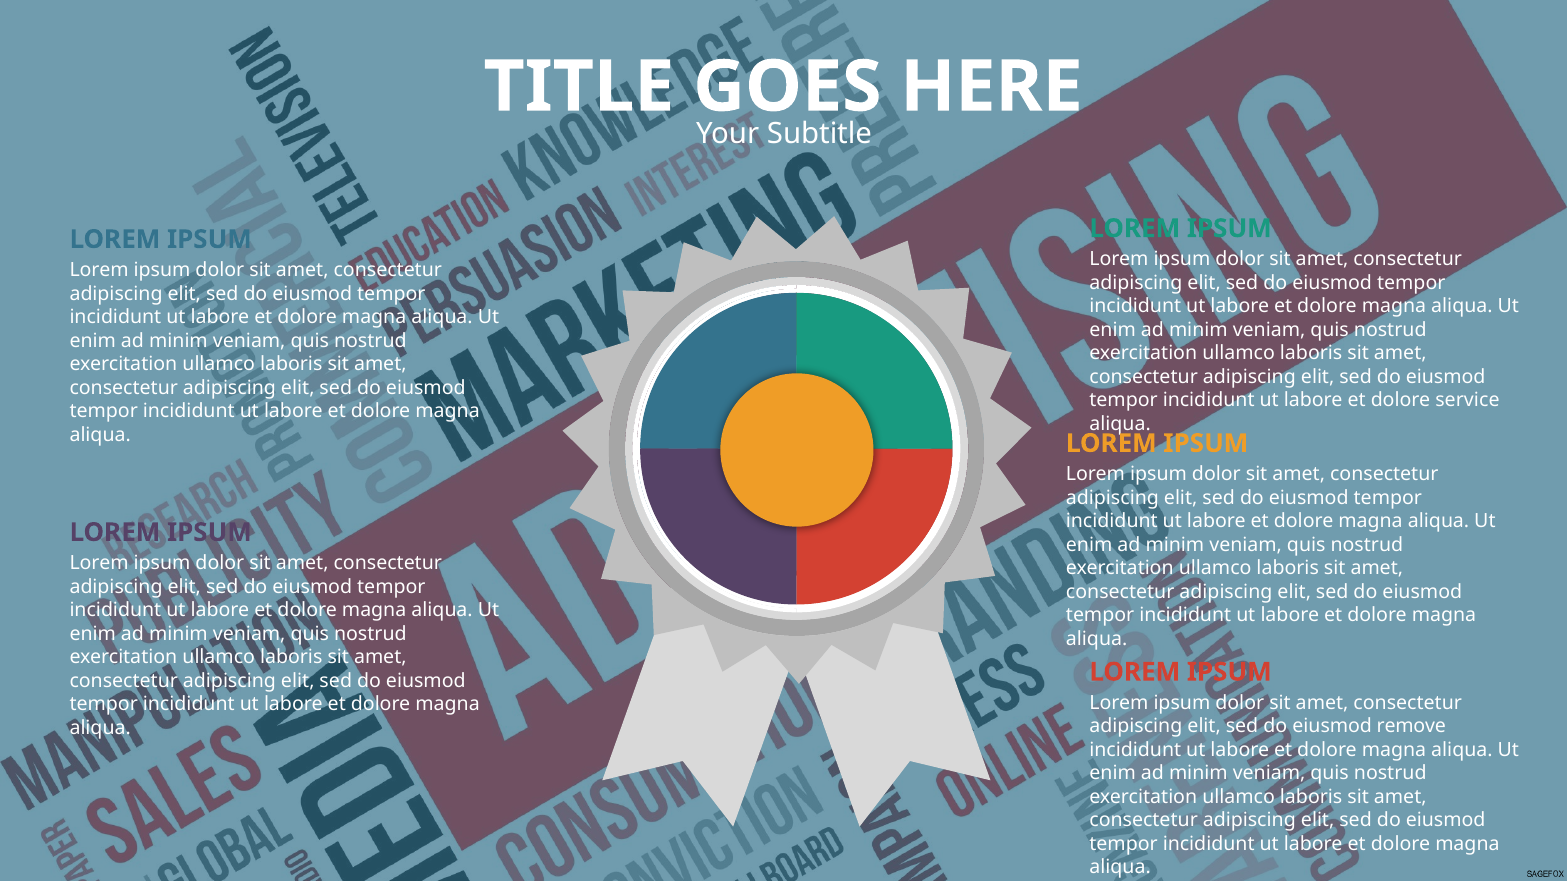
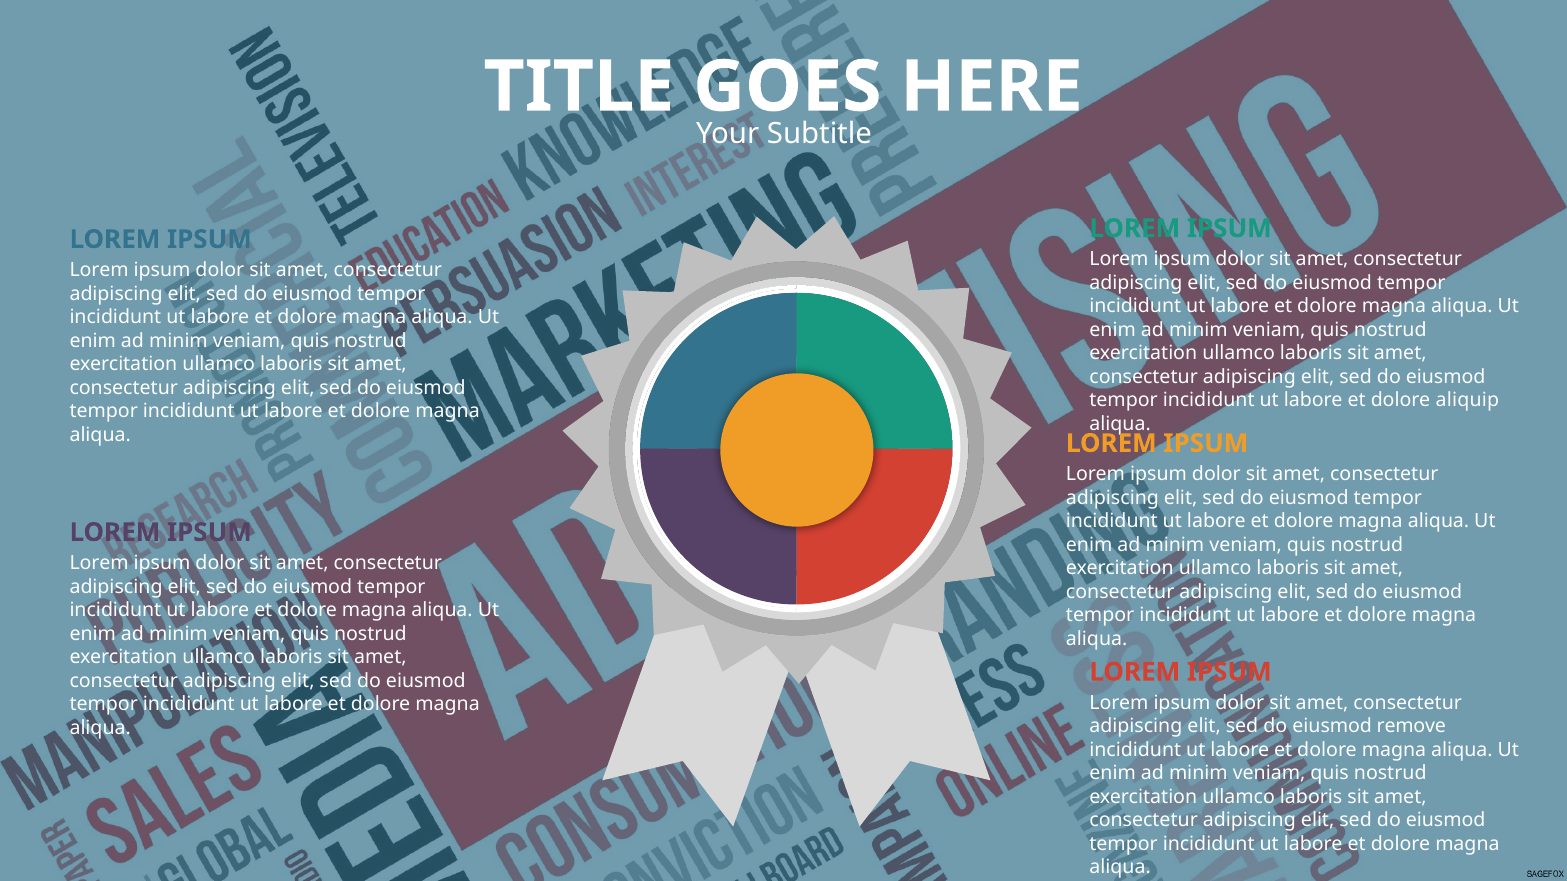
service: service -> aliquip
